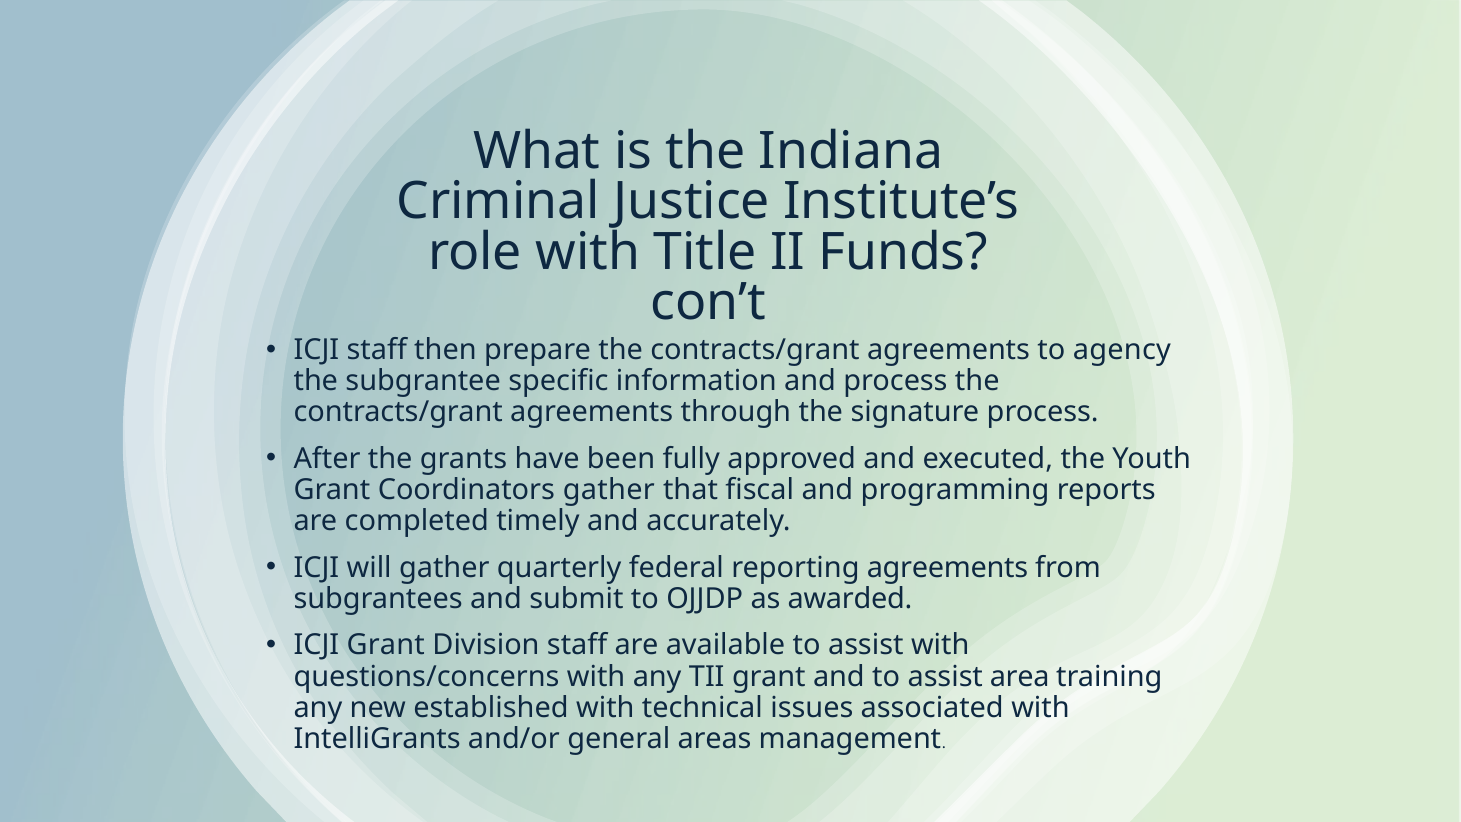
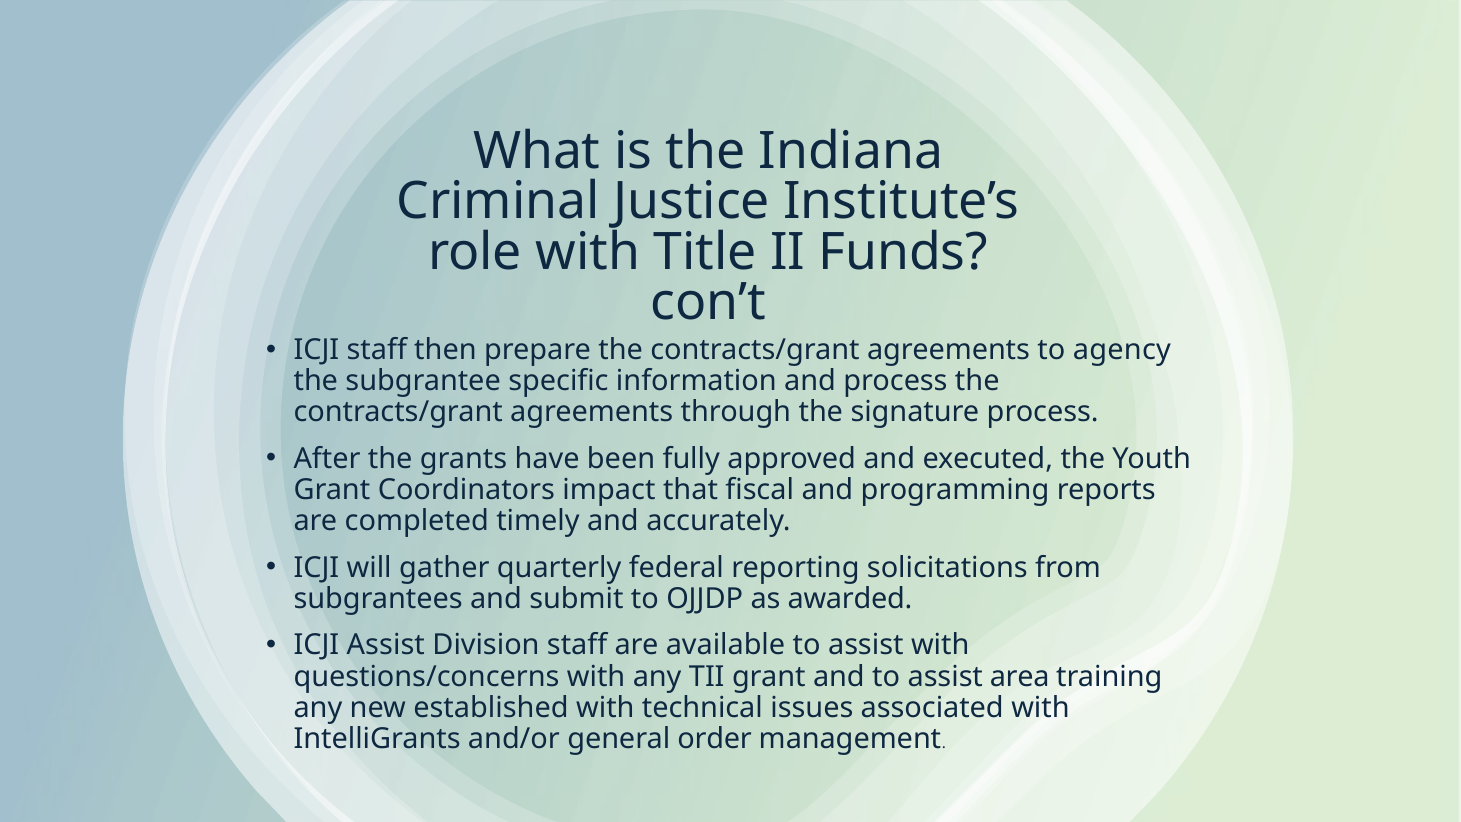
Coordinators gather: gather -> impact
reporting agreements: agreements -> solicitations
ICJI Grant: Grant -> Assist
areas: areas -> order
